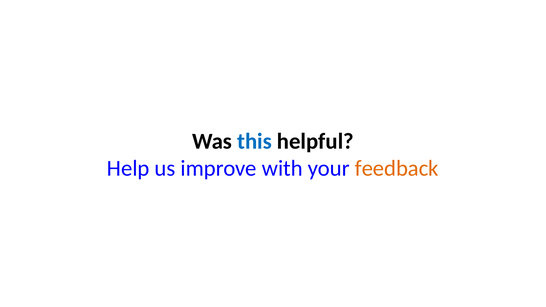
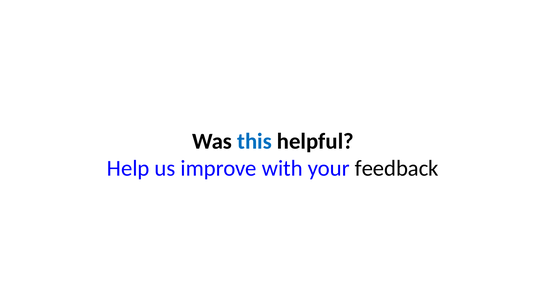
feedback colour: orange -> black
